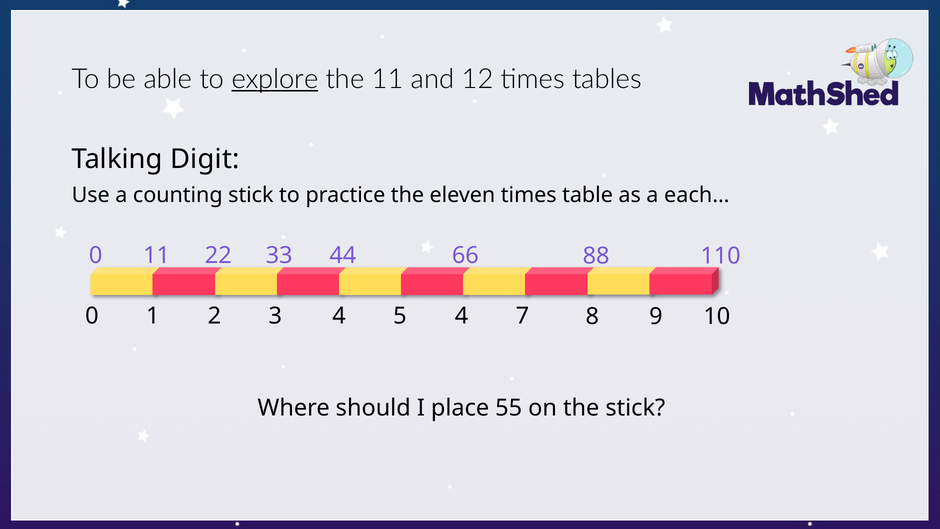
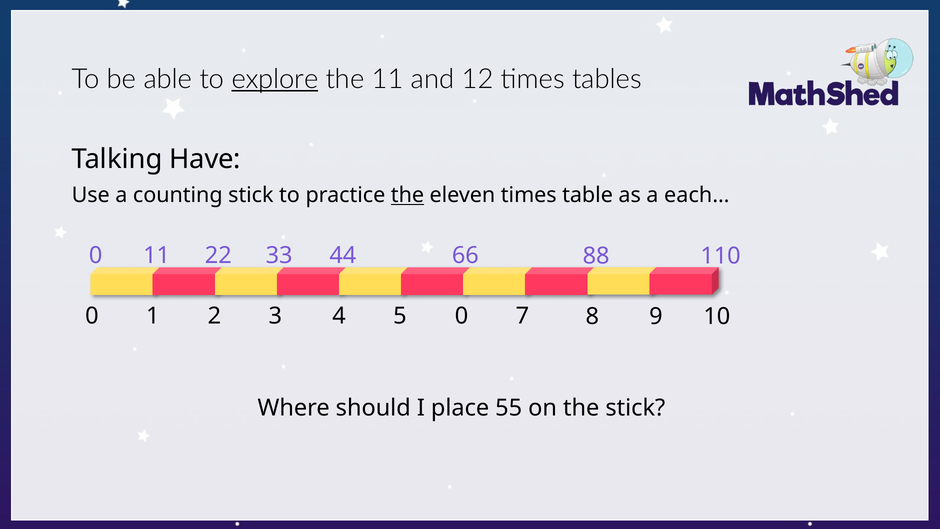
Digit: Digit -> Have
the at (407, 195) underline: none -> present
5 4: 4 -> 0
